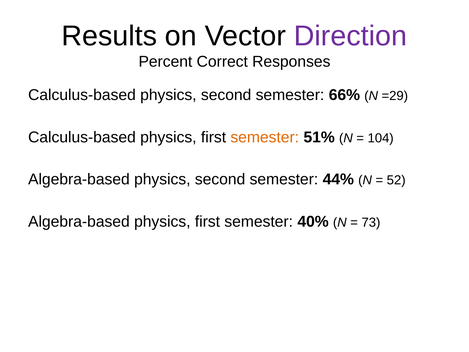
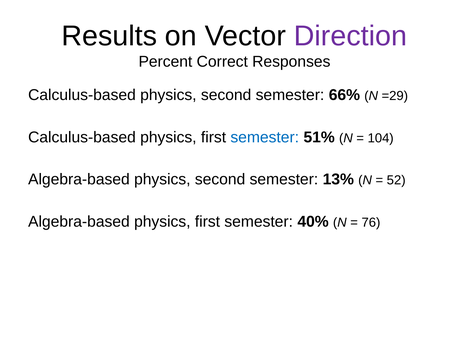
semester at (265, 137) colour: orange -> blue
44%: 44% -> 13%
73: 73 -> 76
